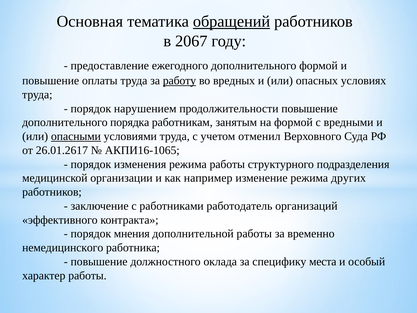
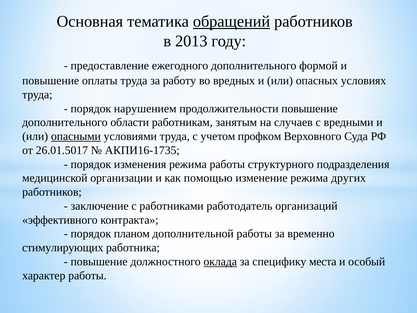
2067: 2067 -> 2013
работу underline: present -> none
порядка: порядка -> области
на формой: формой -> случаев
отменил: отменил -> профком
26.01.2617: 26.01.2617 -> 26.01.5017
АКПИ16-1065: АКПИ16-1065 -> АКПИ16-1735
например: например -> помощью
мнения: мнения -> планом
немедицинского: немедицинского -> стимулирующих
оклада underline: none -> present
